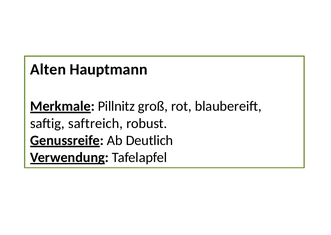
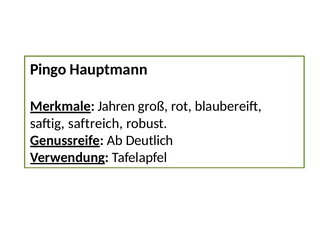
Alten: Alten -> Pingo
Pillnitz: Pillnitz -> Jahren
